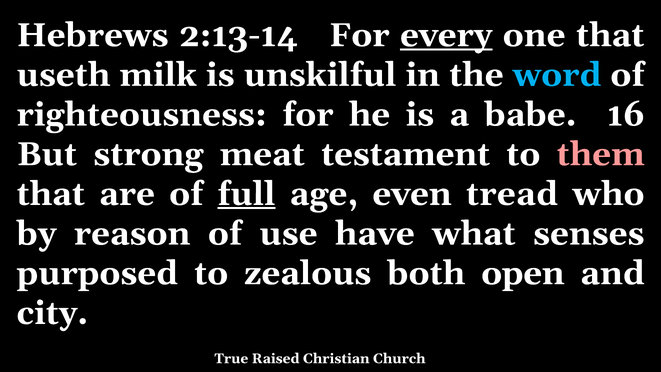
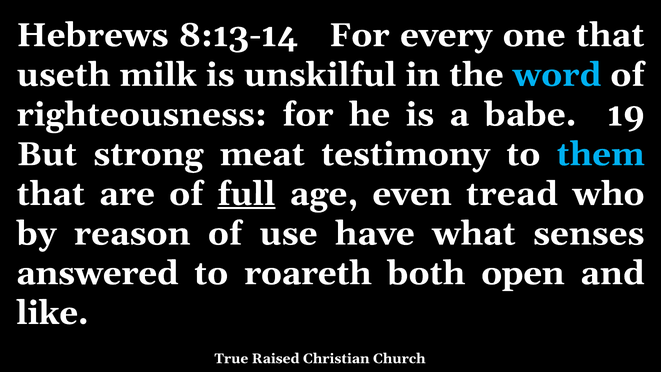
2:13-14: 2:13-14 -> 8:13-14
every underline: present -> none
16: 16 -> 19
testament: testament -> testimony
them colour: pink -> light blue
purposed: purposed -> answered
zealous: zealous -> roareth
city: city -> like
